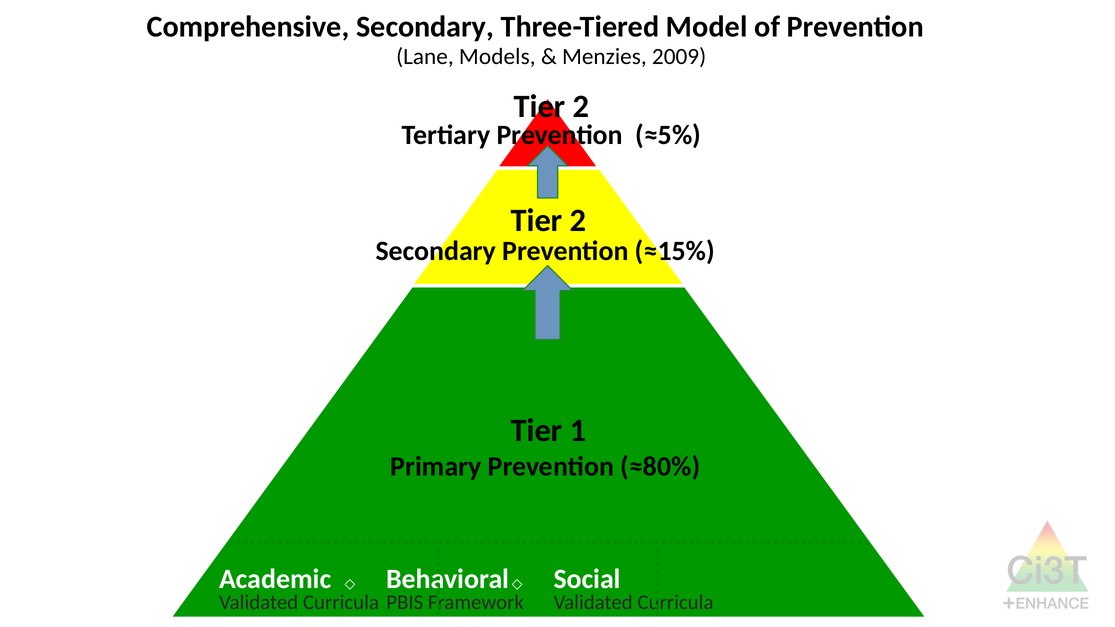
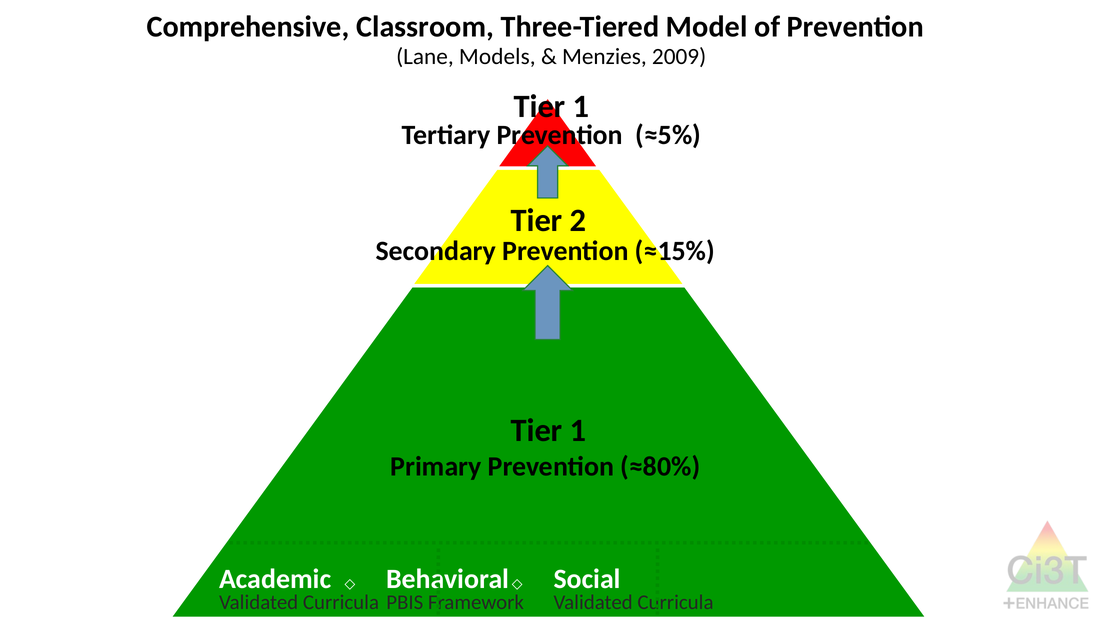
Comprehensive Secondary: Secondary -> Classroom
2 at (581, 107): 2 -> 1
